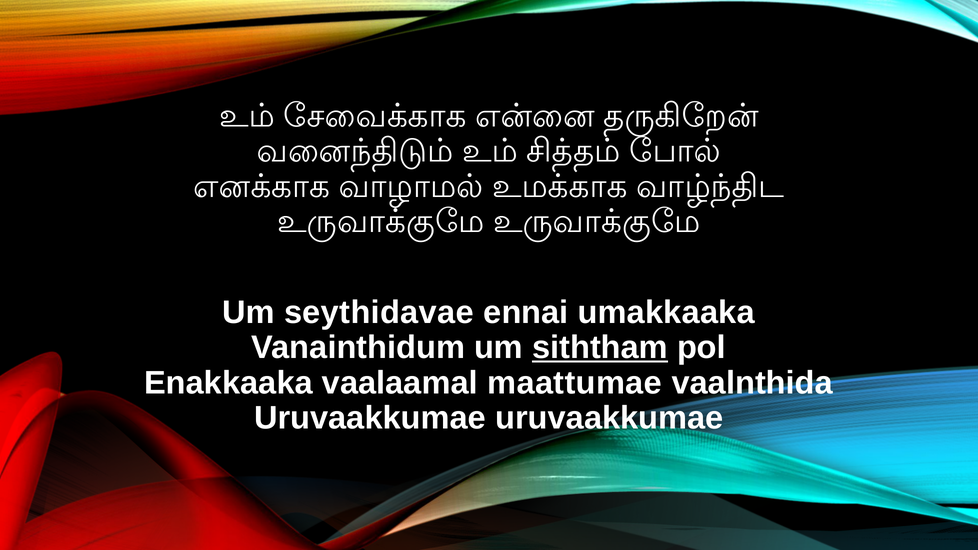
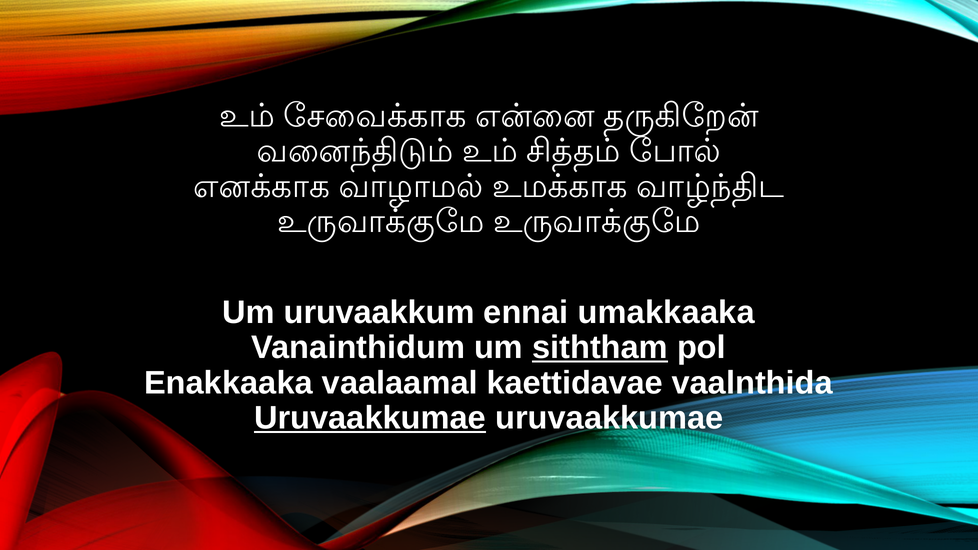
seythidavae: seythidavae -> uruvaakkum
maattumae: maattumae -> kaettidavae
Uruvaakkumae at (370, 418) underline: none -> present
